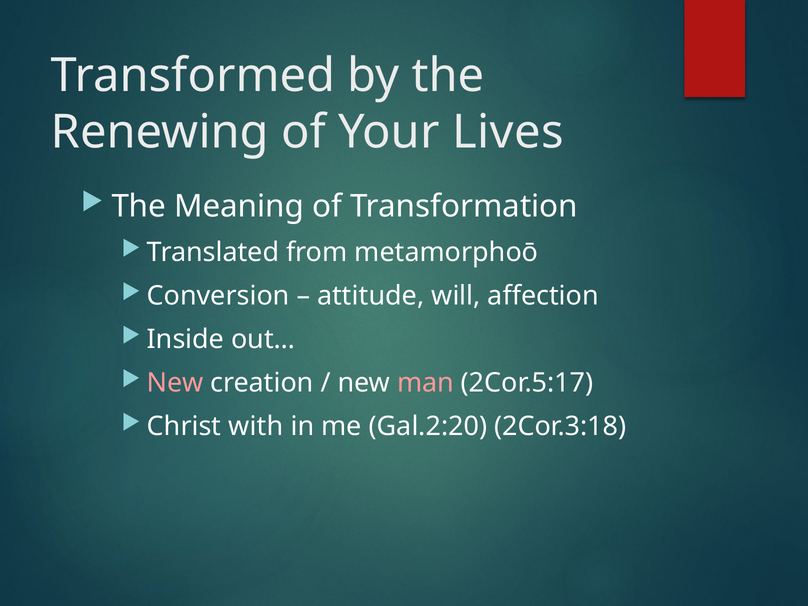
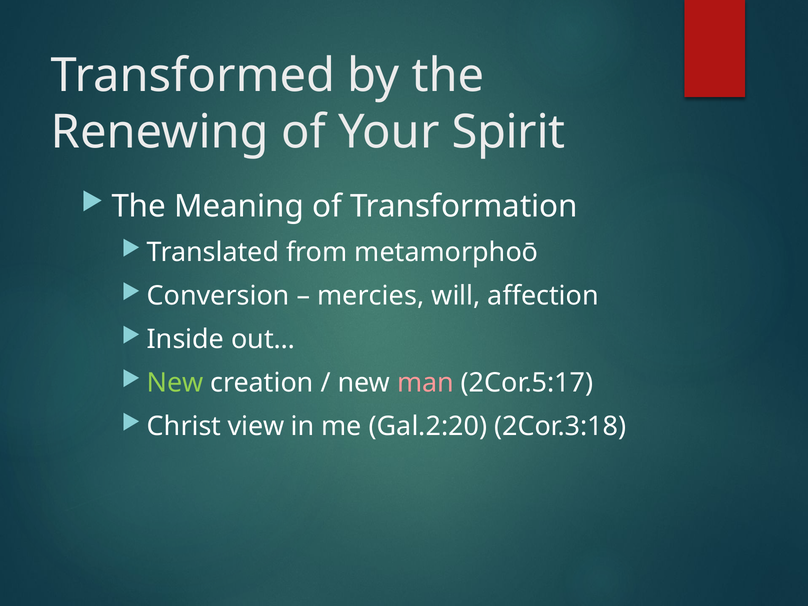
Lives: Lives -> Spirit
attitude: attitude -> mercies
New at (175, 383) colour: pink -> light green
with: with -> view
